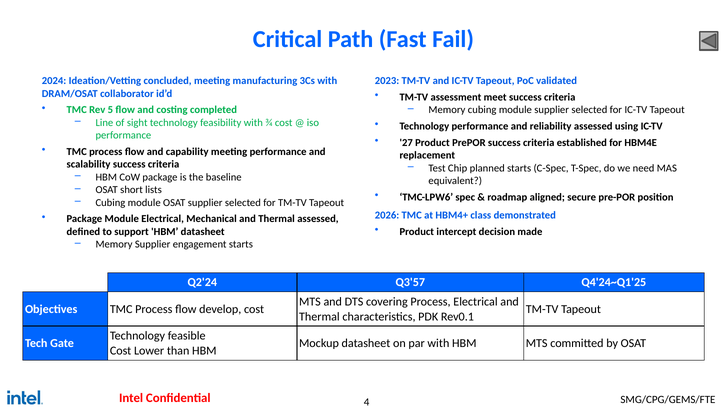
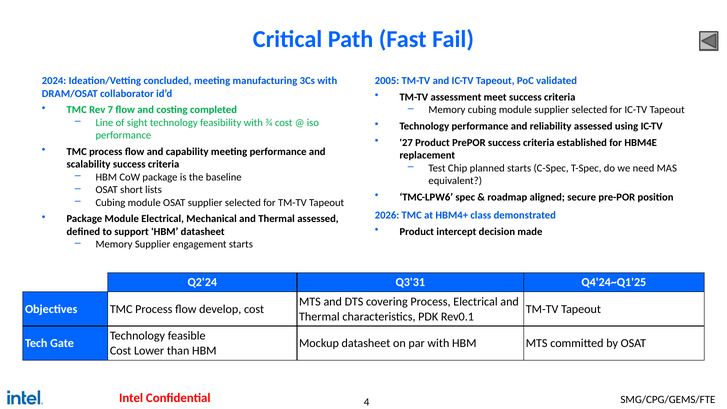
2023: 2023 -> 2005
5: 5 -> 7
Q3'57: Q3'57 -> Q3'31
